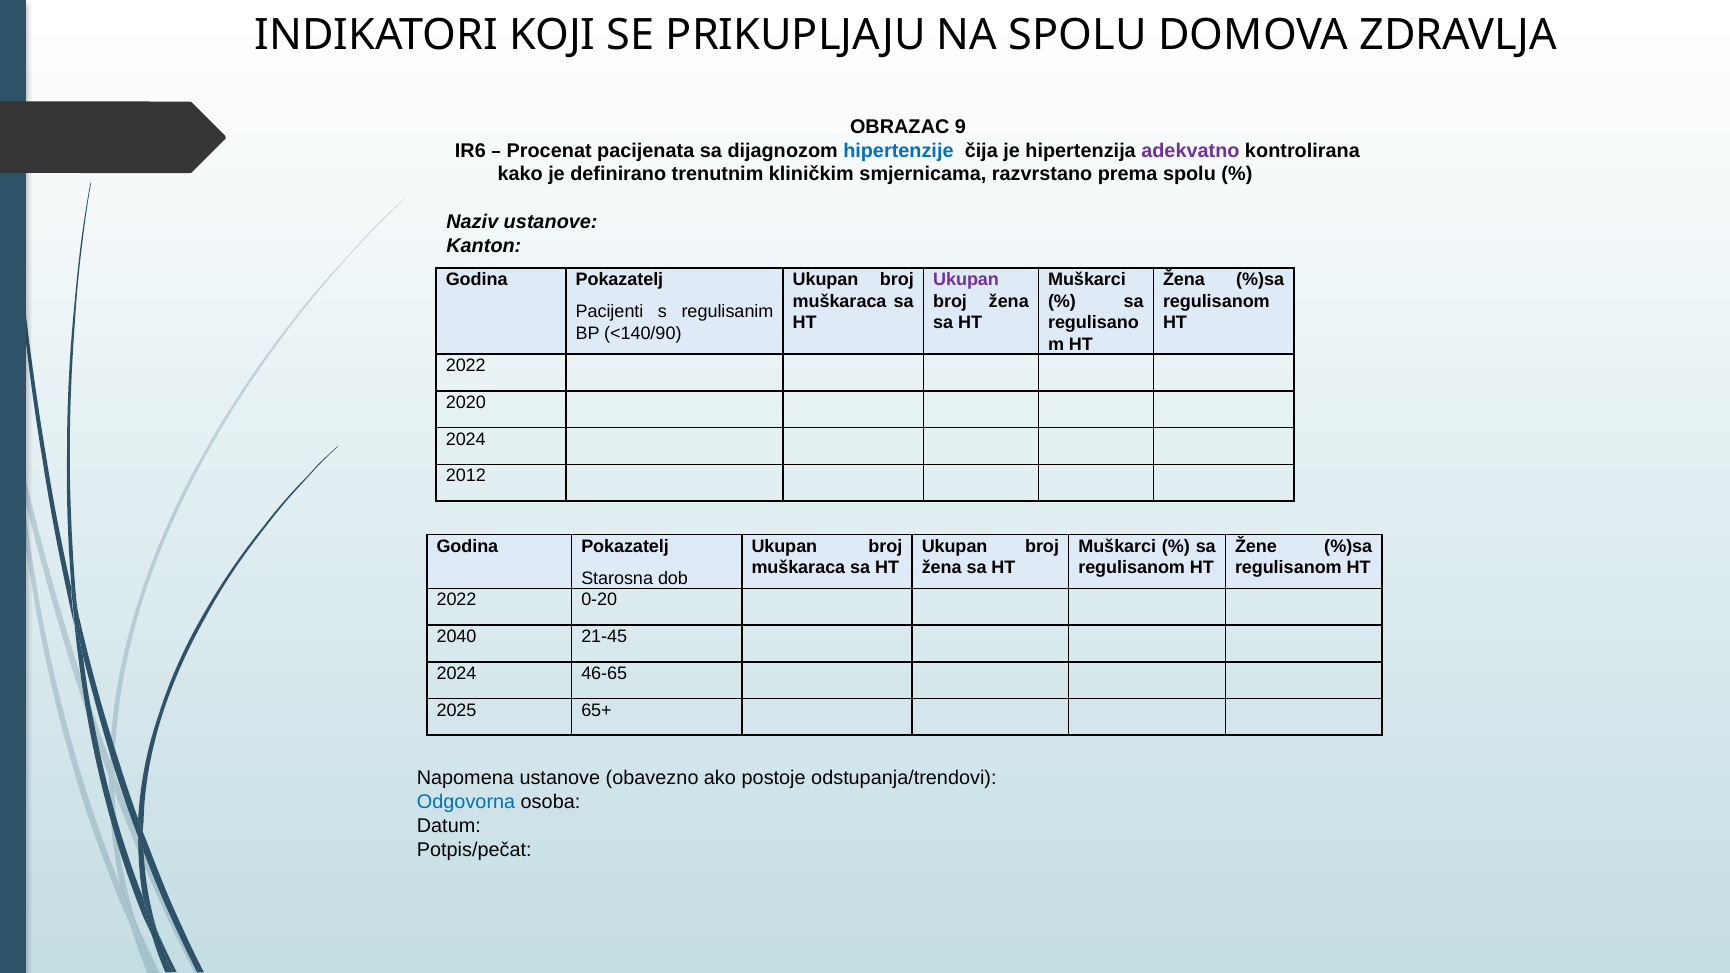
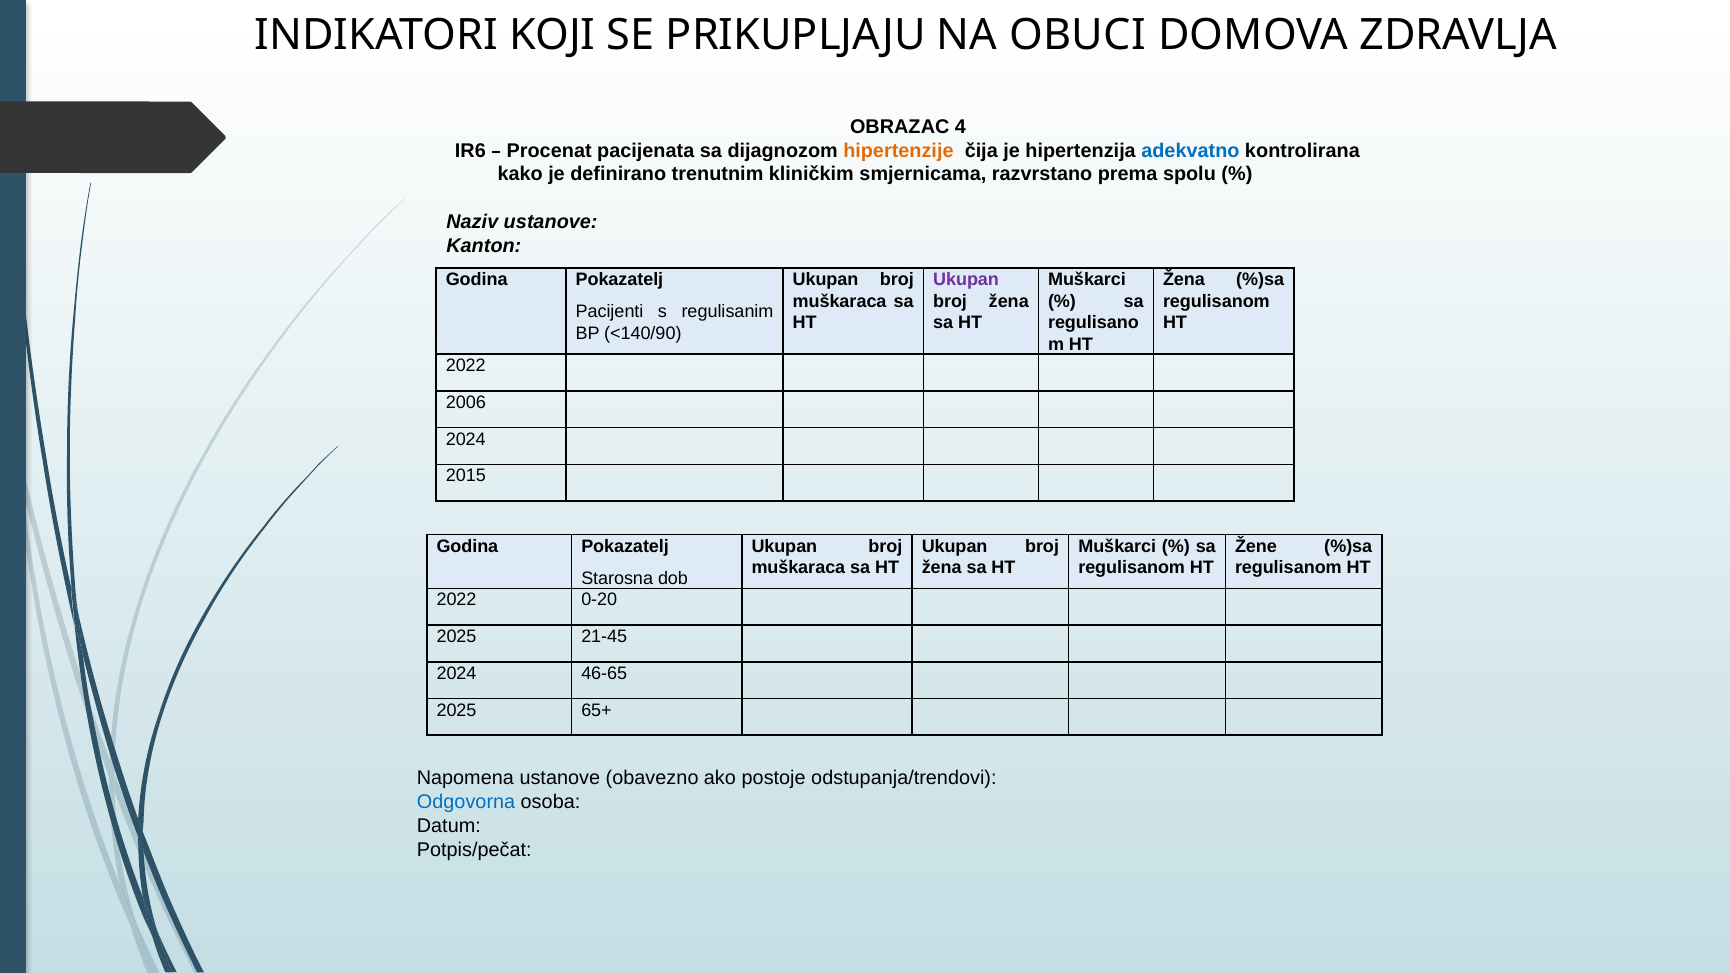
NA SPOLU: SPOLU -> OBUCI
9: 9 -> 4
hipertenzije colour: blue -> orange
adekvatno colour: purple -> blue
2020: 2020 -> 2006
2012: 2012 -> 2015
2040 at (457, 637): 2040 -> 2025
